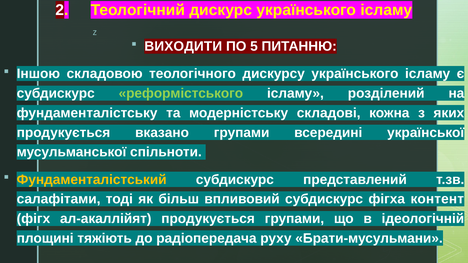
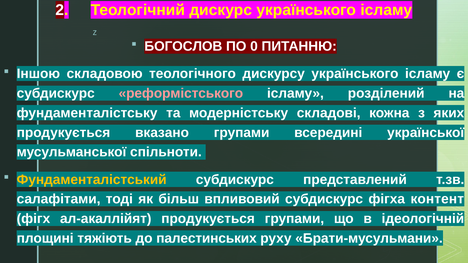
ВИХОДИТИ: ВИХОДИТИ -> БОГОСЛОВ
5: 5 -> 0
реформістського colour: light green -> pink
радіопередача: радіопередача -> палестинських
